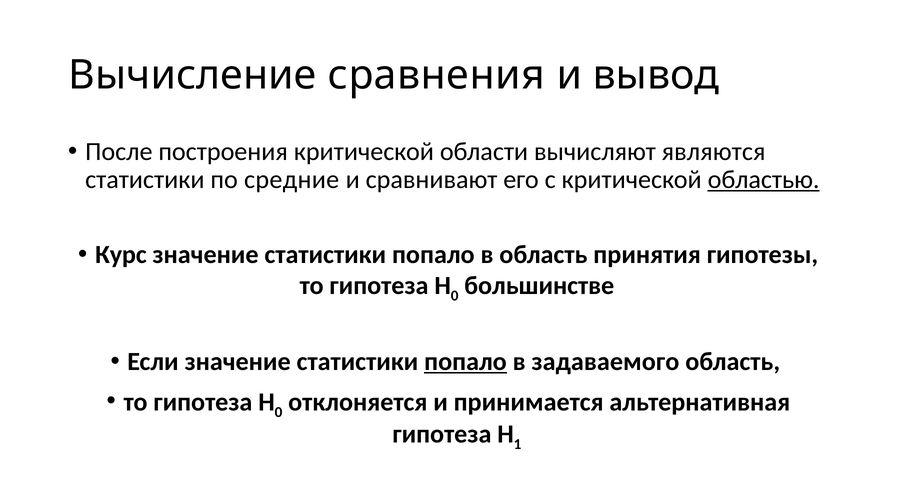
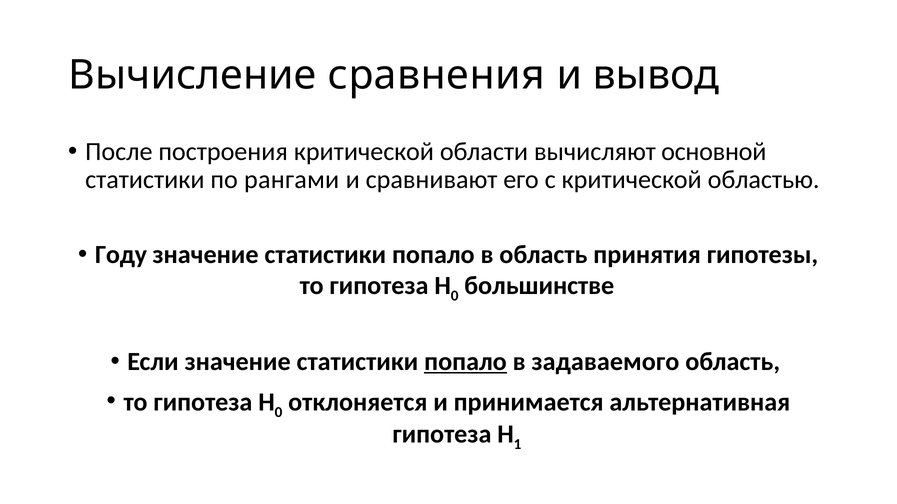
являются: являются -> основной
средние: средние -> рангами
областью underline: present -> none
Курс: Курс -> Году
